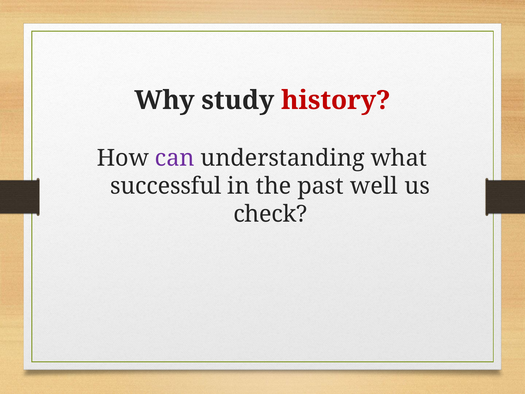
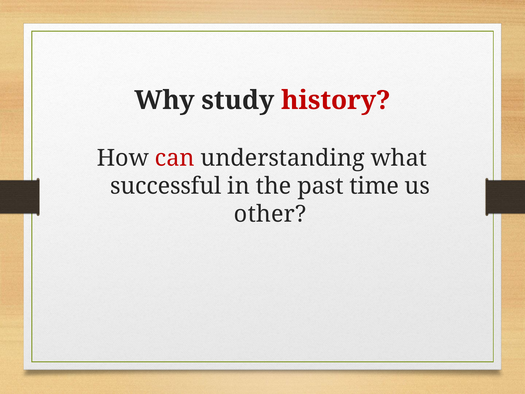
can colour: purple -> red
well: well -> time
check: check -> other
